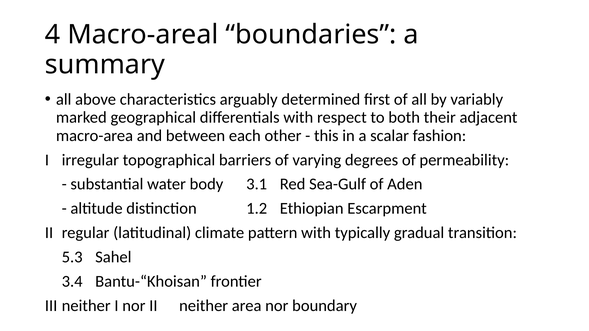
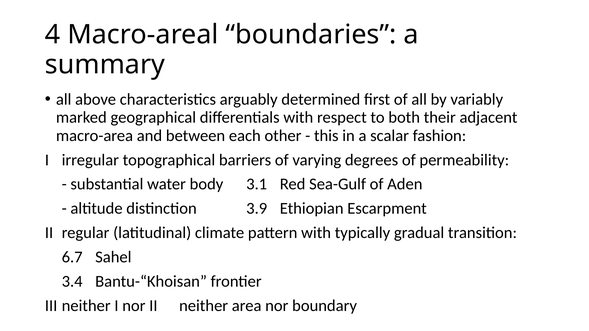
1.2: 1.2 -> 3.9
5.3: 5.3 -> 6.7
